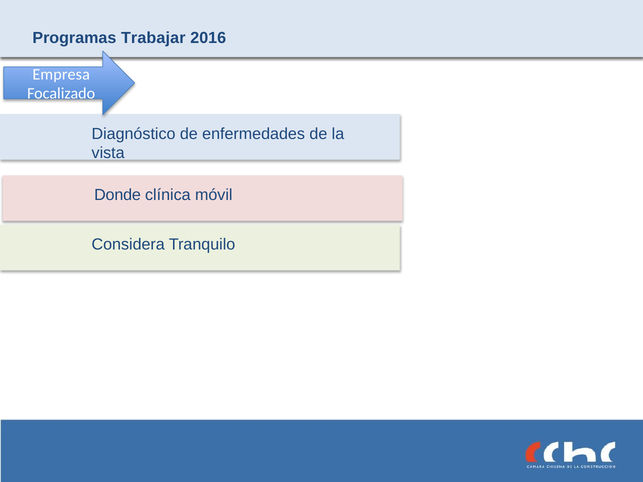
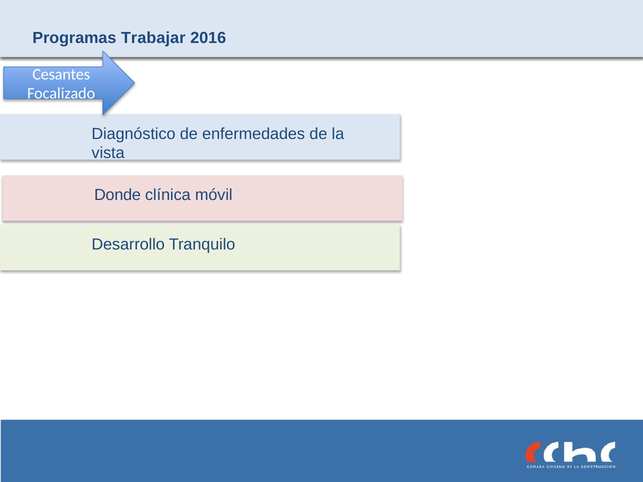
Empresa: Empresa -> Cesantes
Considera: Considera -> Desarrollo
